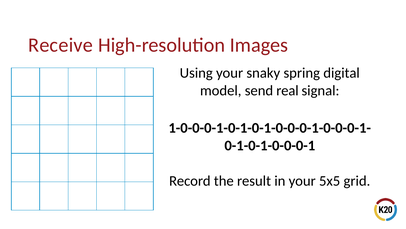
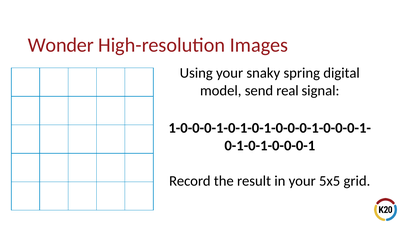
Receive: Receive -> Wonder
